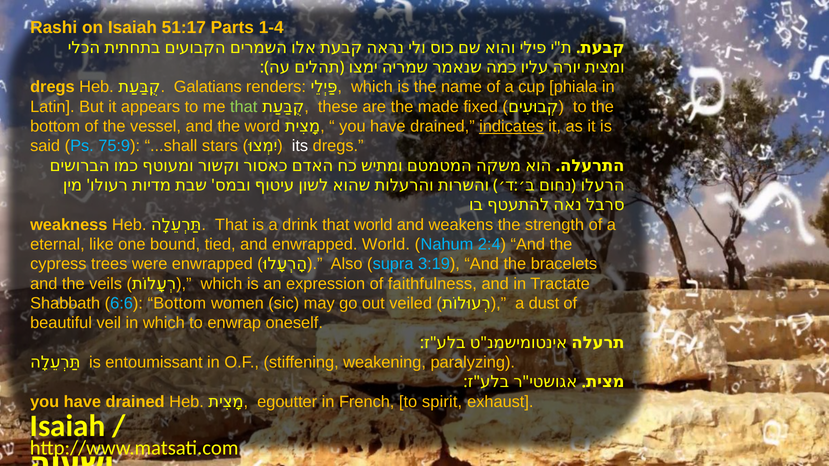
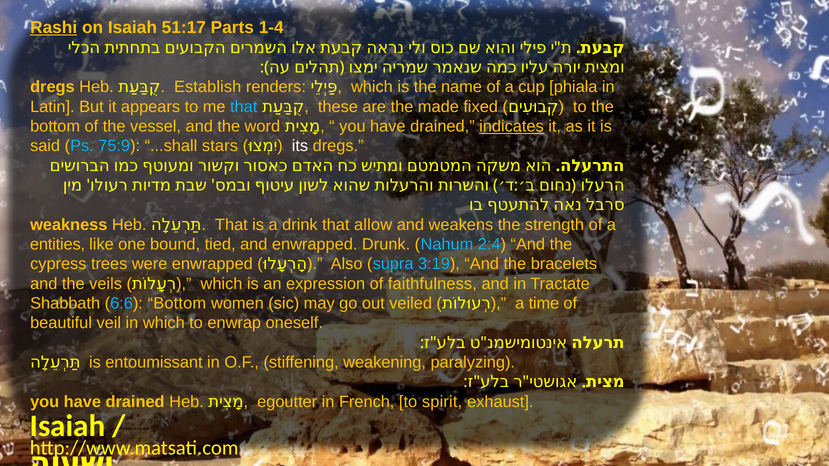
Rashi underline: none -> present
Galatians: Galatians -> Establish
that at (244, 107) colour: light green -> light blue
that world: world -> allow
eternal: eternal -> entities
enwrapped World: World -> Drunk
dust: dust -> time
